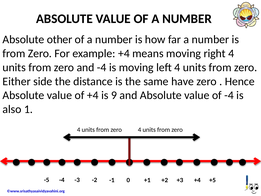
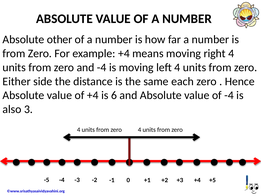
have: have -> each
9: 9 -> 6
1: 1 -> 3
